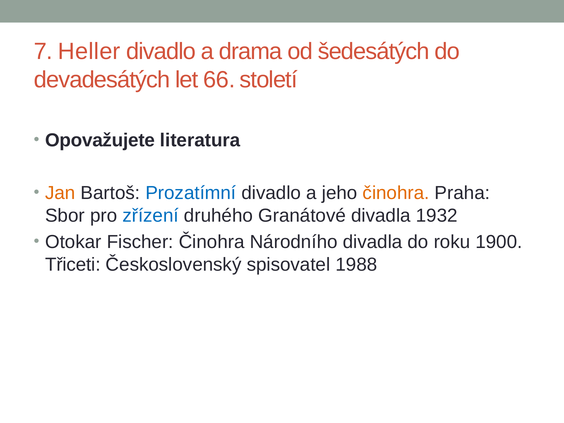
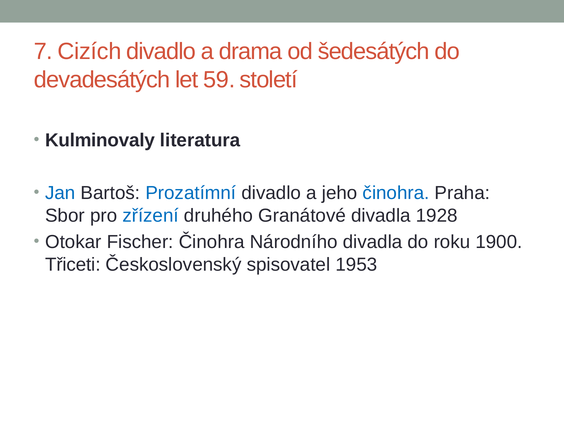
Heller: Heller -> Cizích
66: 66 -> 59
Opovažujete: Opovažujete -> Kulminovaly
Jan colour: orange -> blue
činohra at (396, 193) colour: orange -> blue
1932: 1932 -> 1928
1988: 1988 -> 1953
